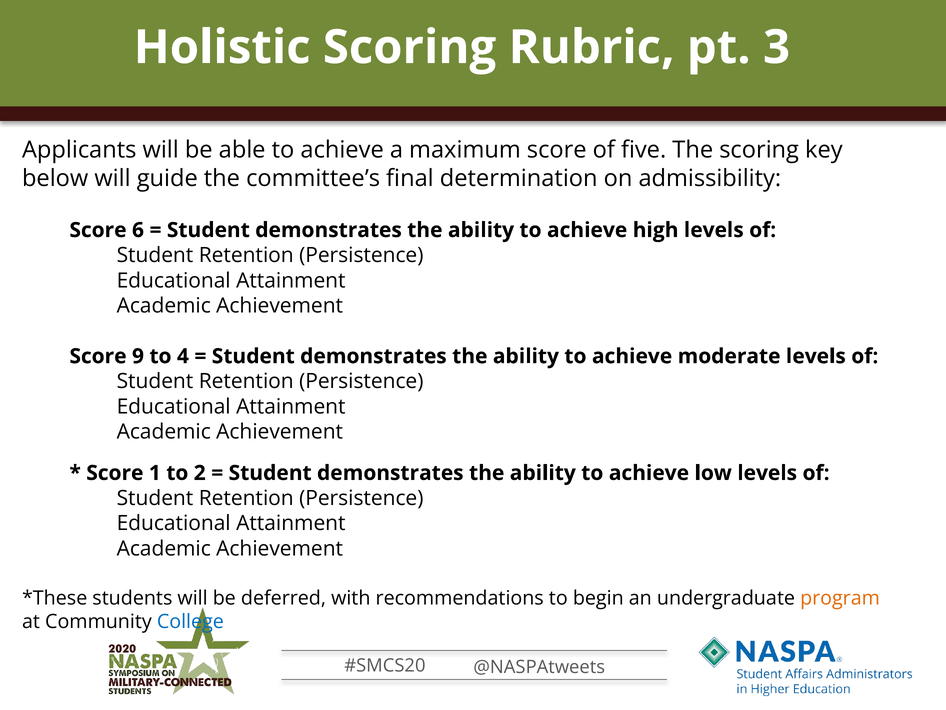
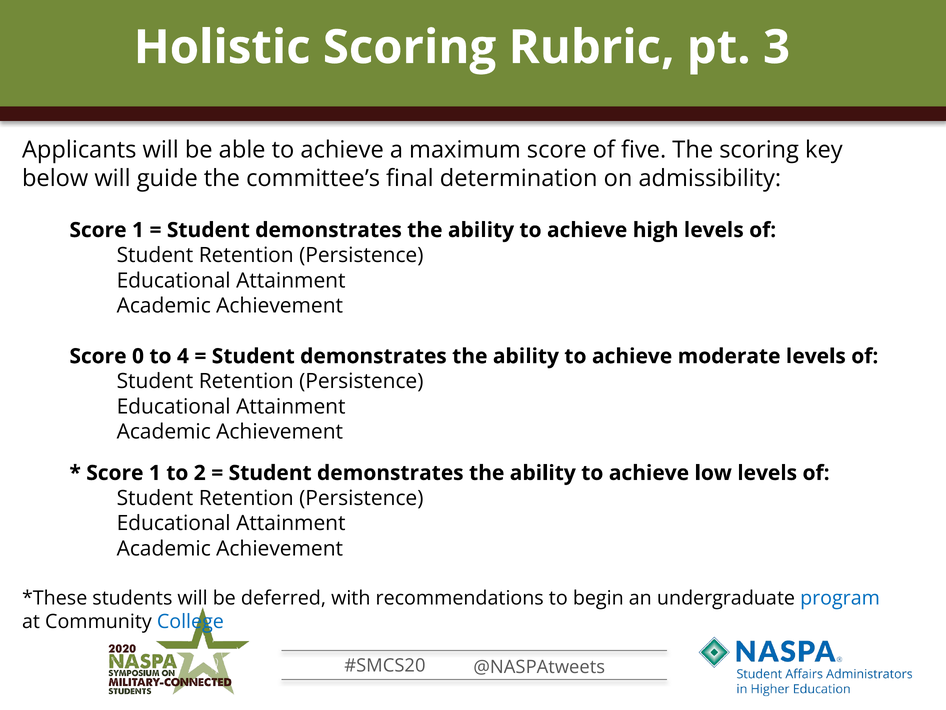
6 at (138, 230): 6 -> 1
9: 9 -> 0
program colour: orange -> blue
